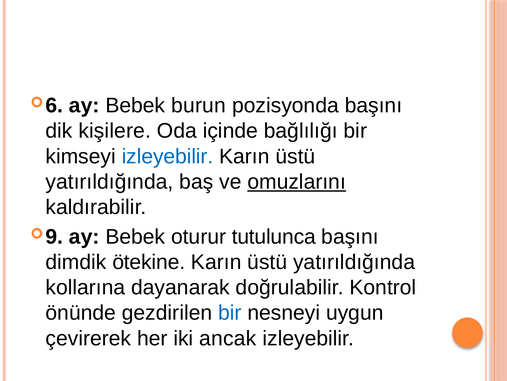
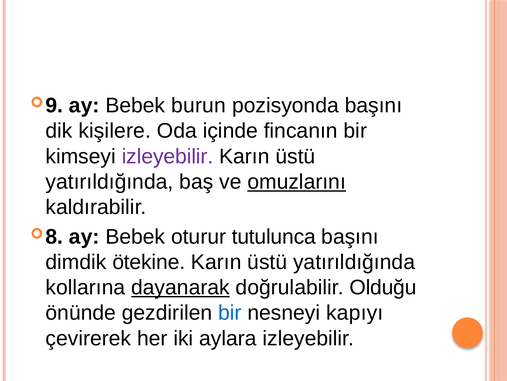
6: 6 -> 9
bağlılığı: bağlılığı -> fincanın
izleyebilir at (168, 156) colour: blue -> purple
9: 9 -> 8
dayanarak underline: none -> present
Kontrol: Kontrol -> Olduğu
uygun: uygun -> kapıyı
ancak: ancak -> aylara
